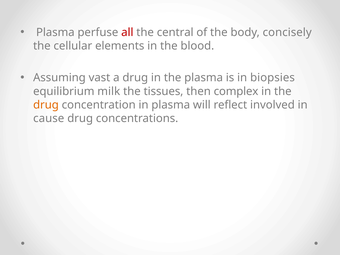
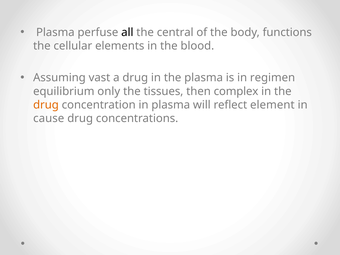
all colour: red -> black
concisely: concisely -> functions
biopsies: biopsies -> regimen
milk: milk -> only
involved: involved -> element
